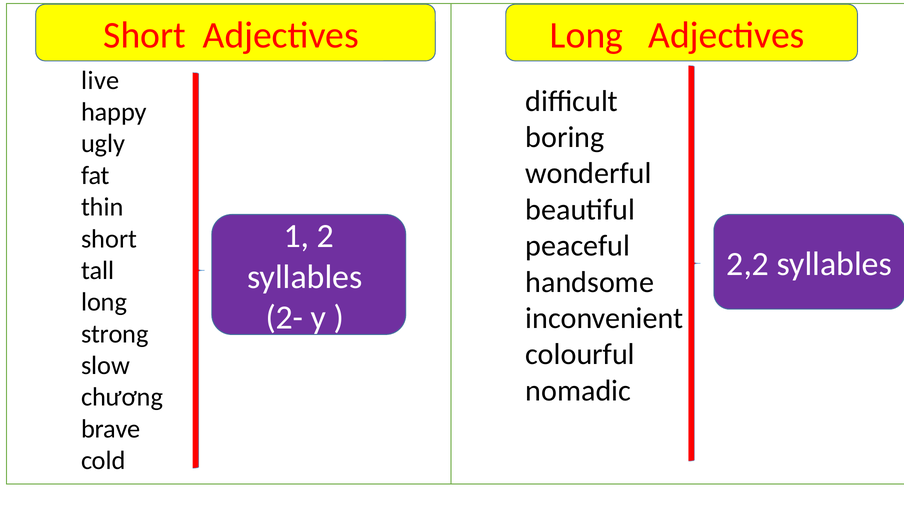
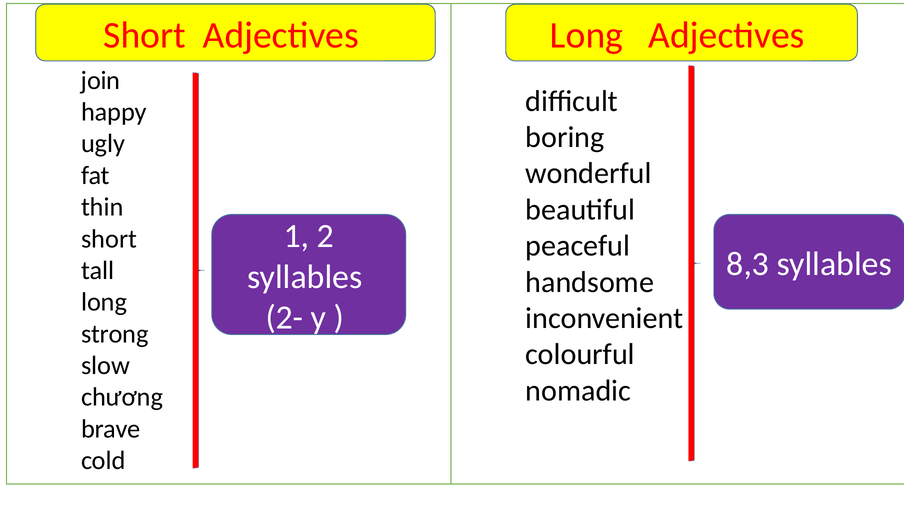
live: live -> join
2,2: 2,2 -> 8,3
